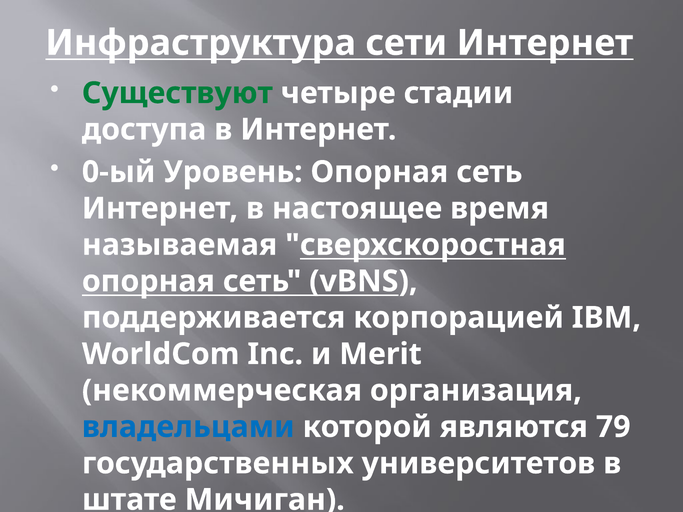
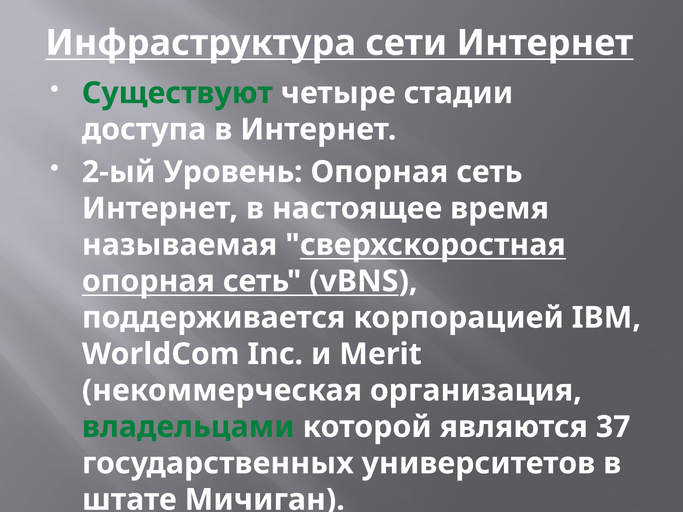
0-ый: 0-ый -> 2-ый
владельцами colour: blue -> green
79: 79 -> 37
